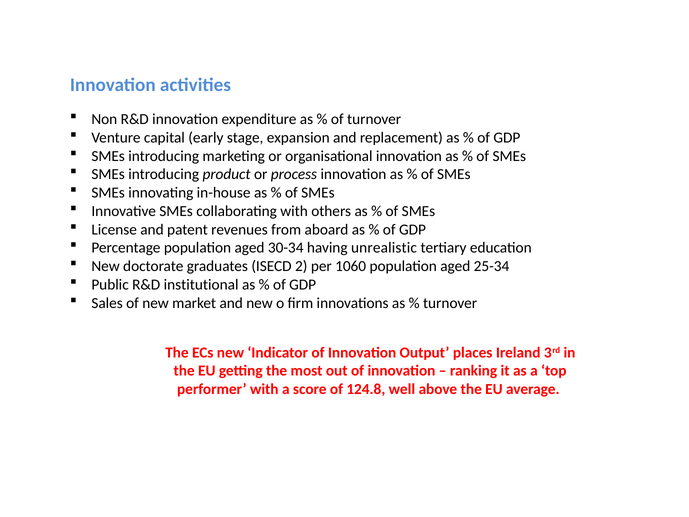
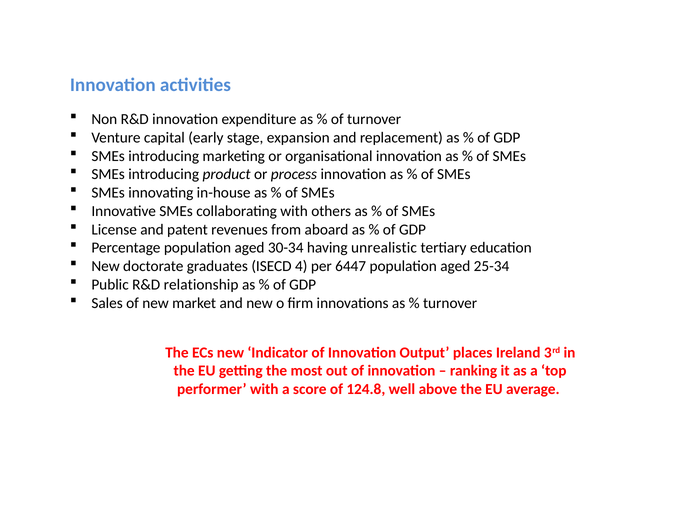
2: 2 -> 4
1060: 1060 -> 6447
institutional: institutional -> relationship
